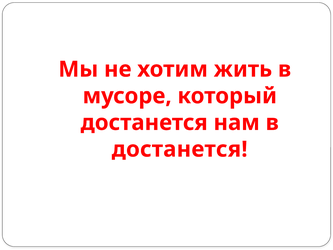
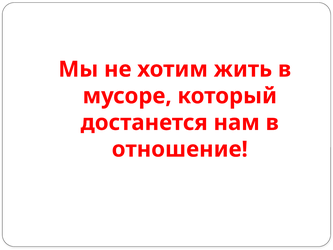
достанется at (180, 149): достанется -> отношение
